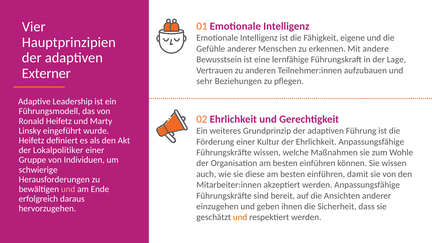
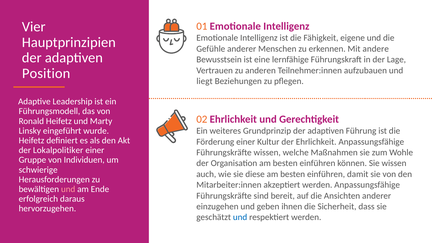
Externer: Externer -> Position
sehr: sehr -> liegt
und at (240, 217) colour: orange -> blue
